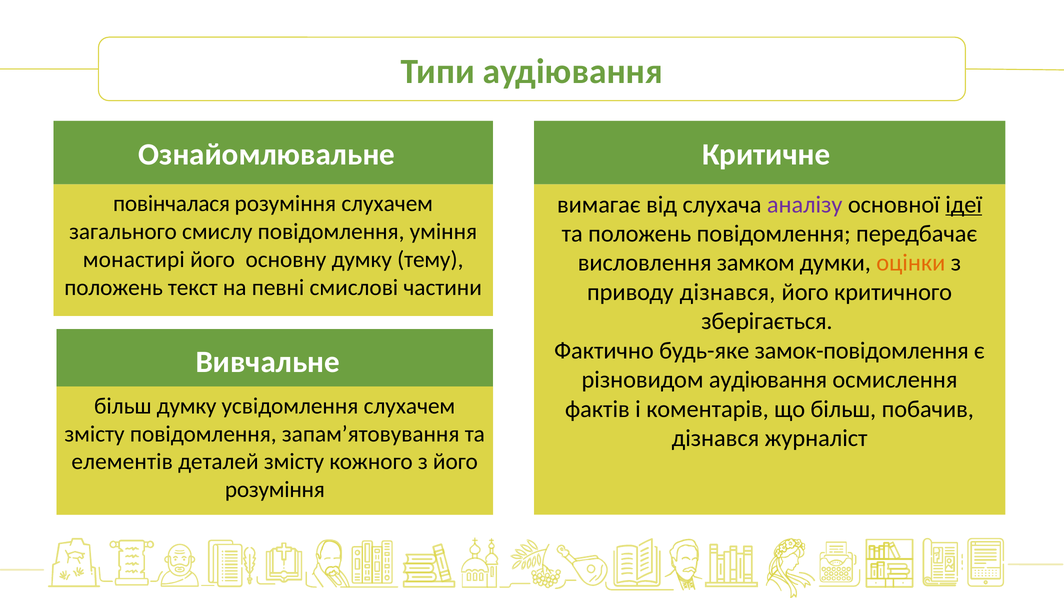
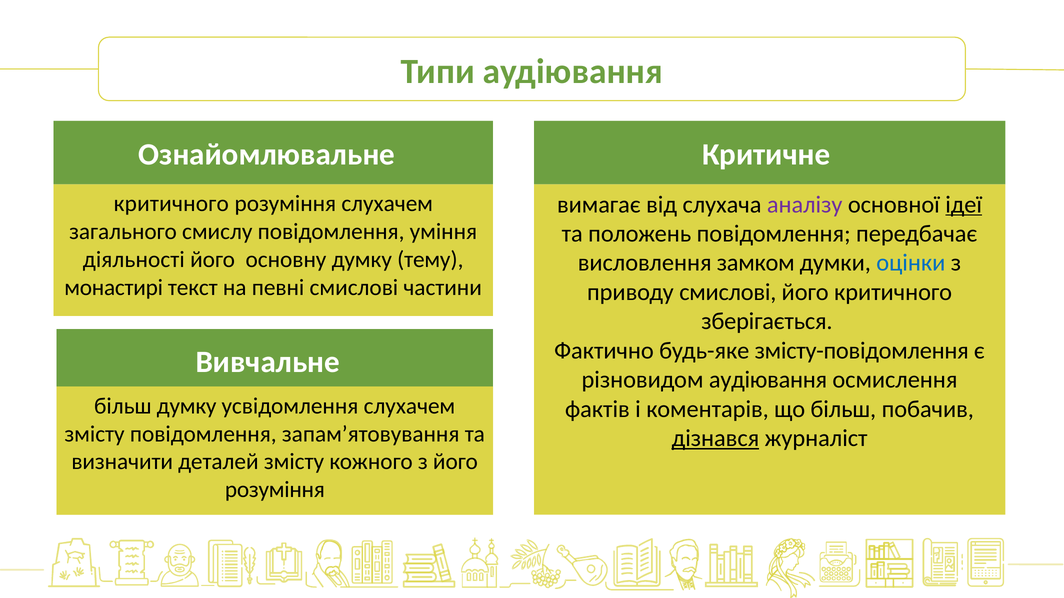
повінчалася at (172, 204): повінчалася -> критичного
монастирі: монастирі -> діяльності
оцінки colour: orange -> blue
положень at (114, 288): положень -> монастирі
приводу дізнався: дізнався -> смислові
замок-повідомлення: замок-повідомлення -> змісту-повідомлення
дізнався at (715, 439) underline: none -> present
елементів: елементів -> визначити
